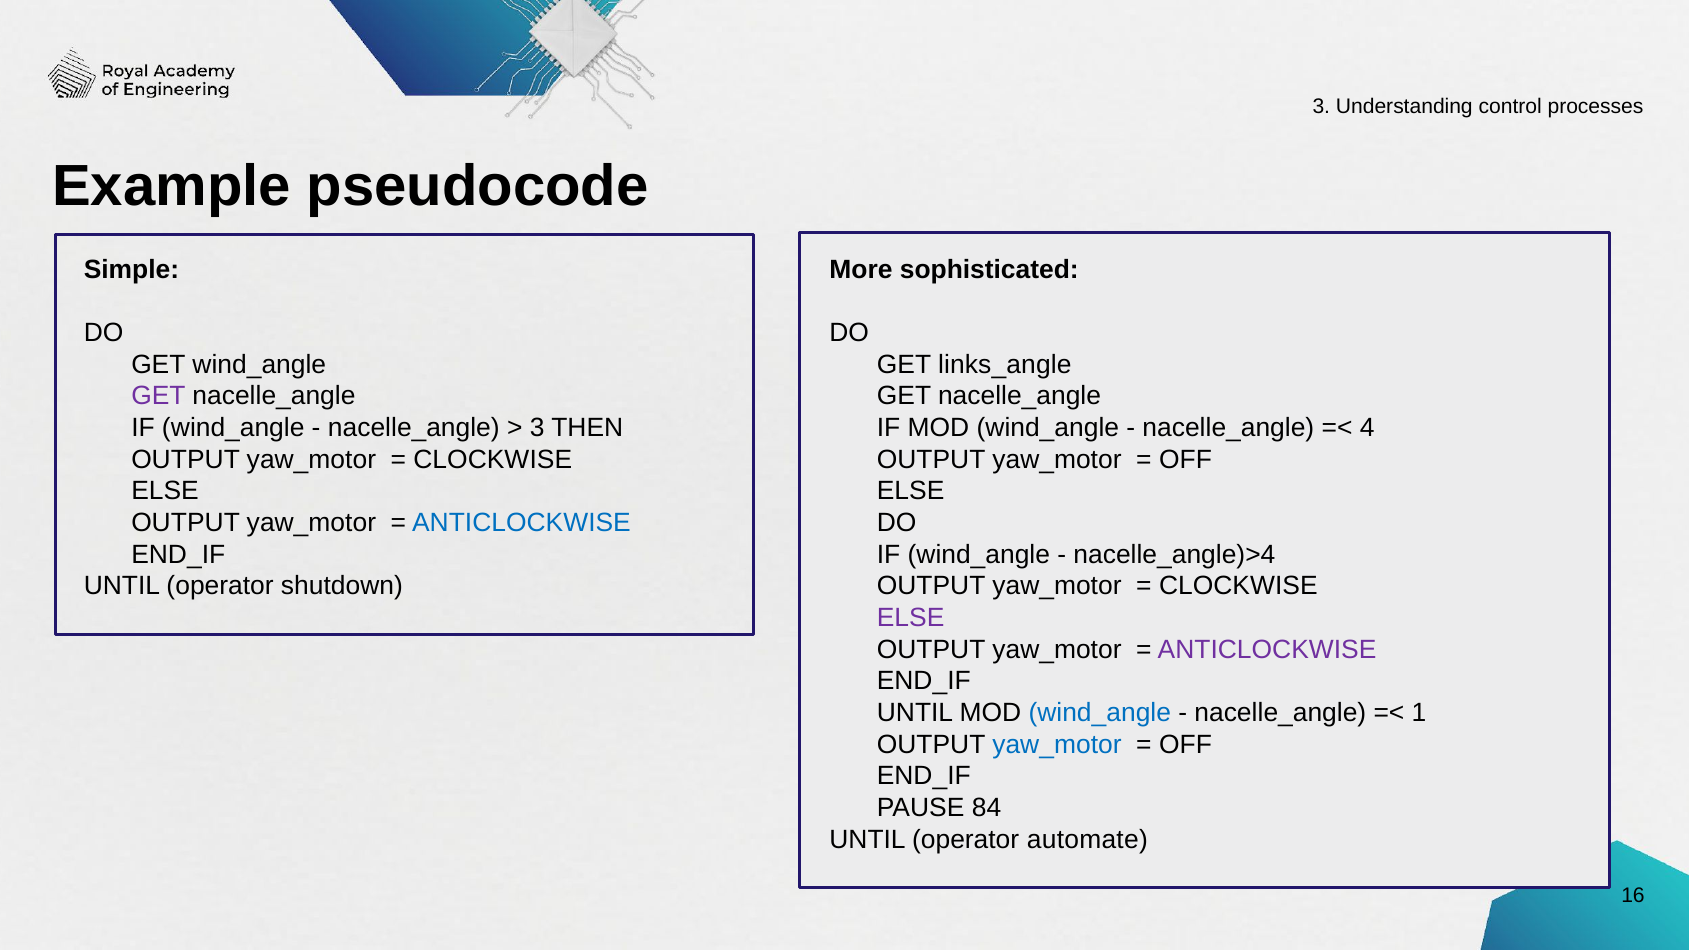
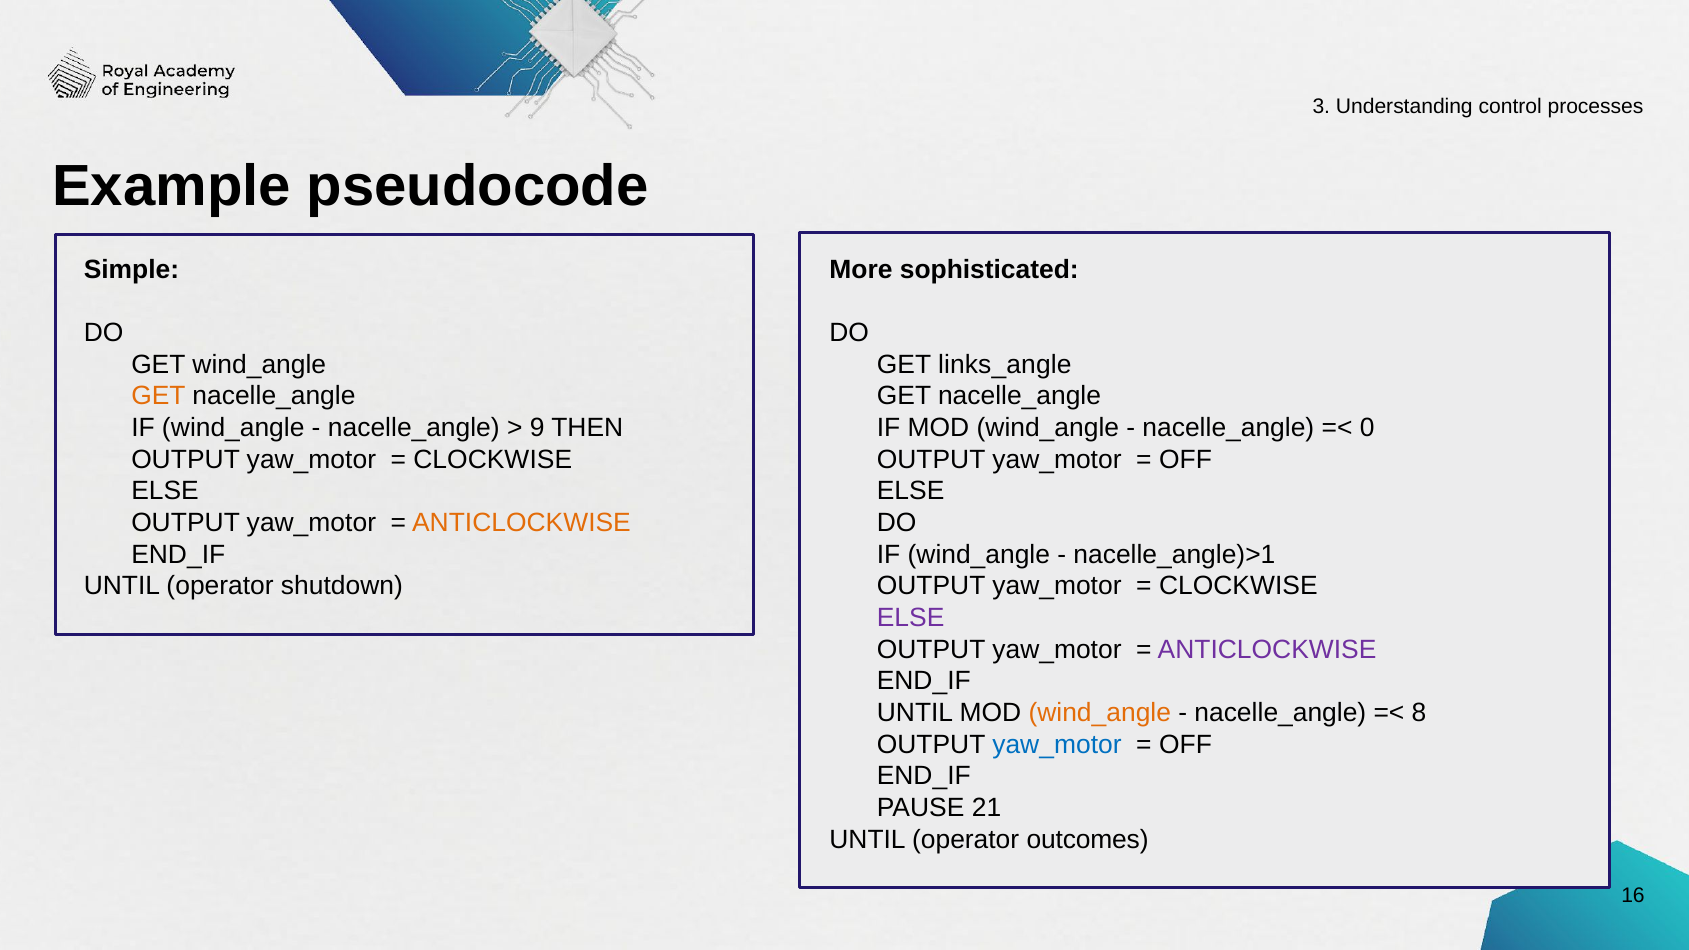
GET at (158, 396) colour: purple -> orange
3 at (537, 428): 3 -> 9
4: 4 -> 0
ANTICLOCKWISE at (521, 523) colour: blue -> orange
nacelle_angle)>4: nacelle_angle)>4 -> nacelle_angle)>1
wind_angle at (1100, 713) colour: blue -> orange
1: 1 -> 8
84: 84 -> 21
automate: automate -> outcomes
